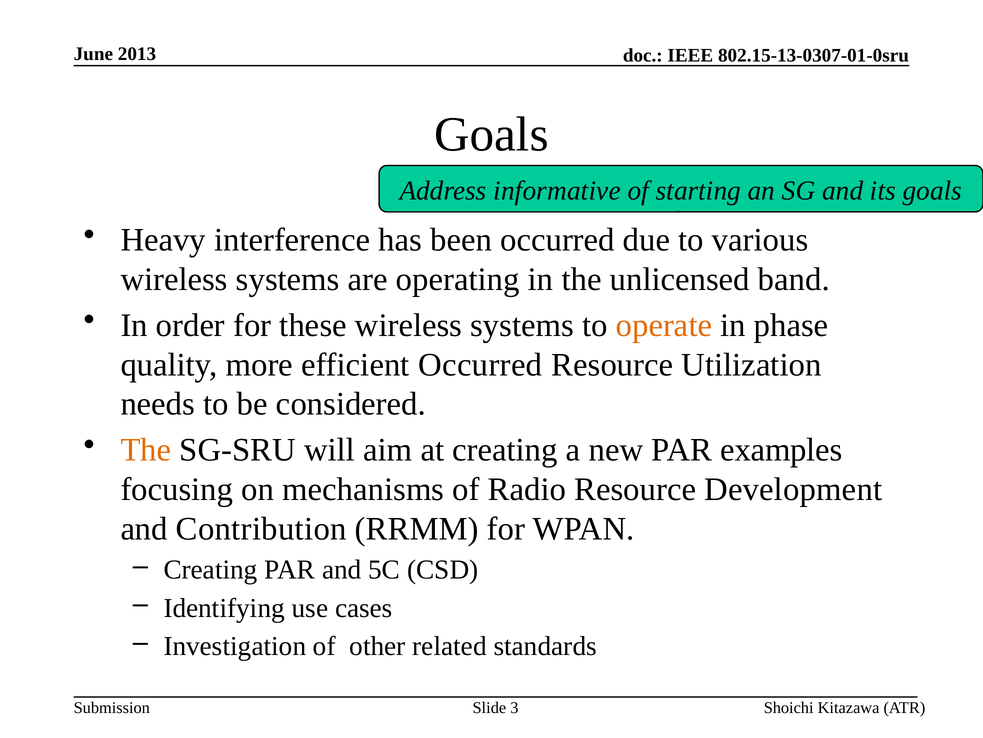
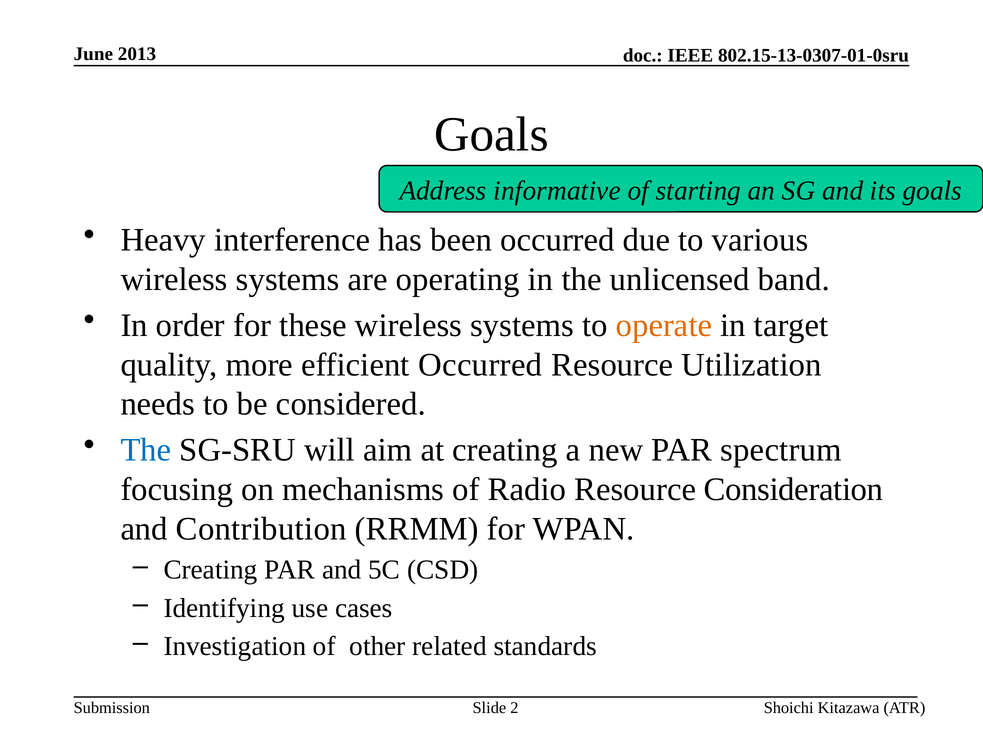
phase: phase -> target
The at (146, 450) colour: orange -> blue
examples: examples -> spectrum
Development: Development -> Consideration
3: 3 -> 2
